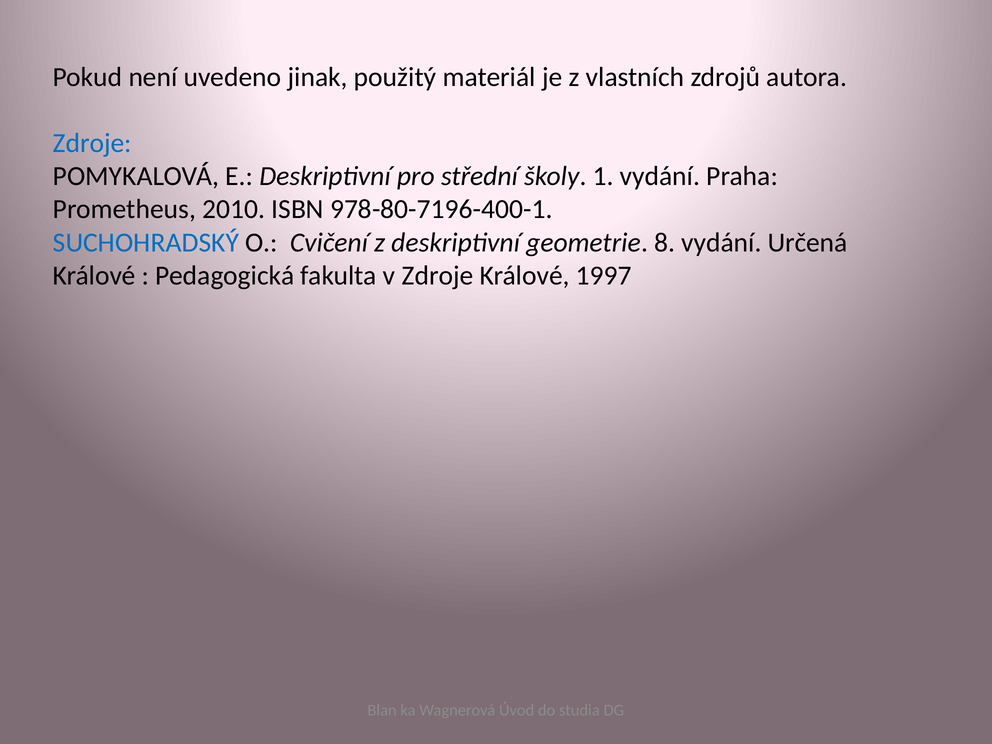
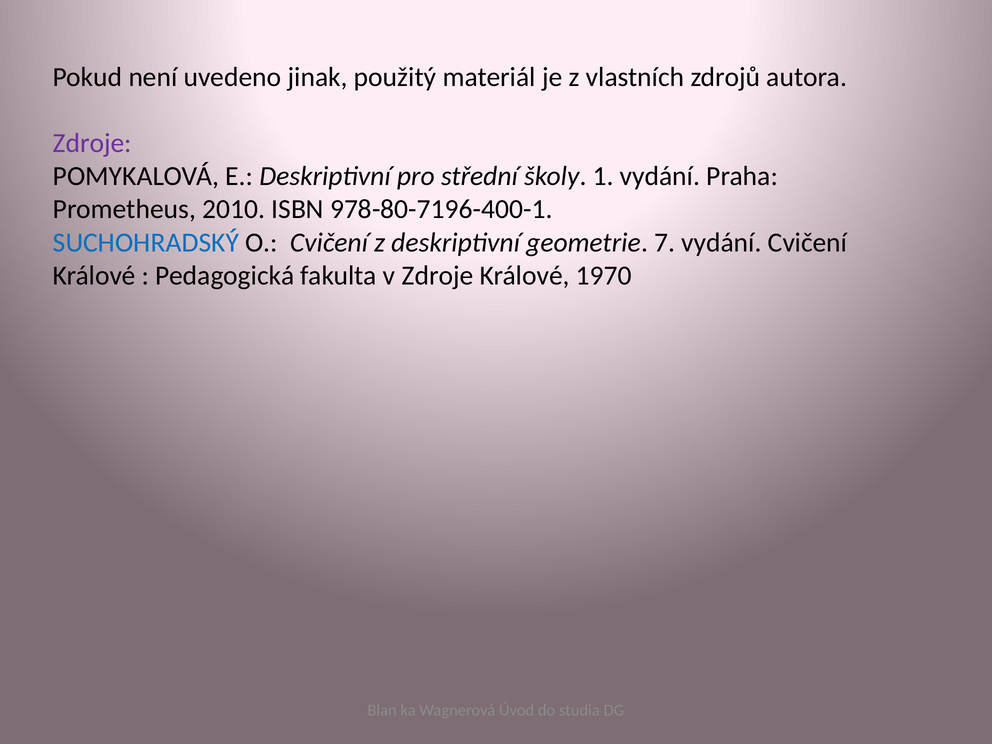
Zdroje at (92, 143) colour: blue -> purple
8: 8 -> 7
vydání Určená: Určená -> Cvičení
1997: 1997 -> 1970
